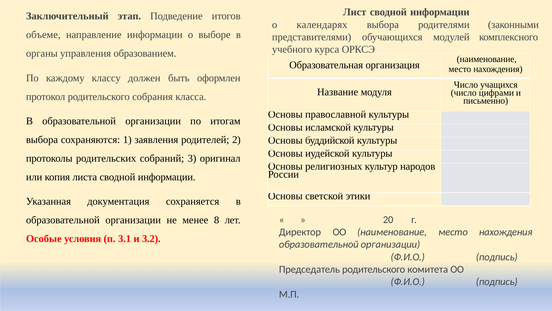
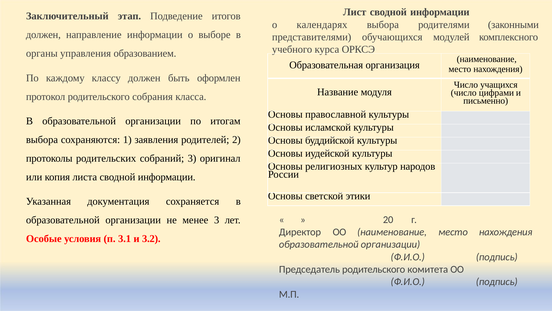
объеме at (43, 35): объеме -> должен
менее 8: 8 -> 3
